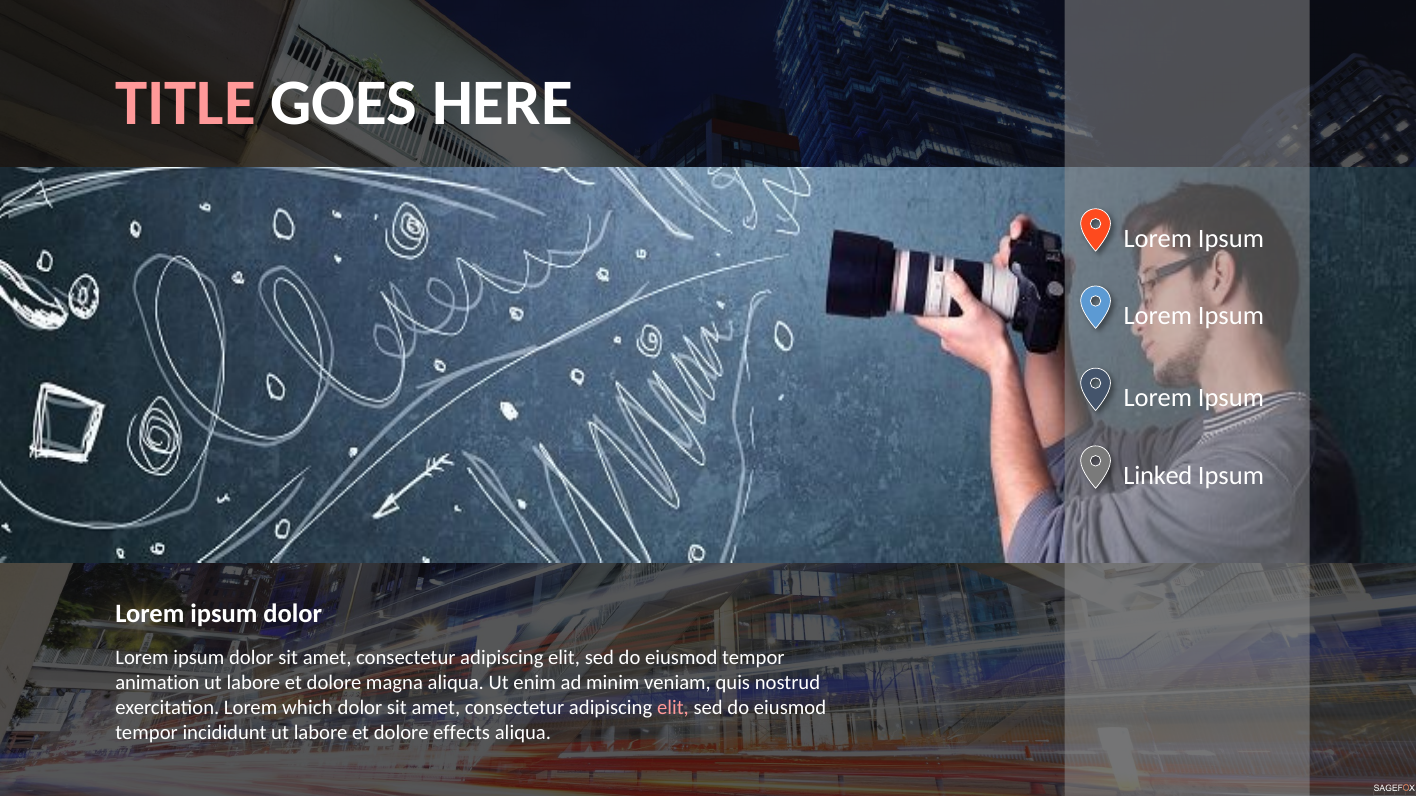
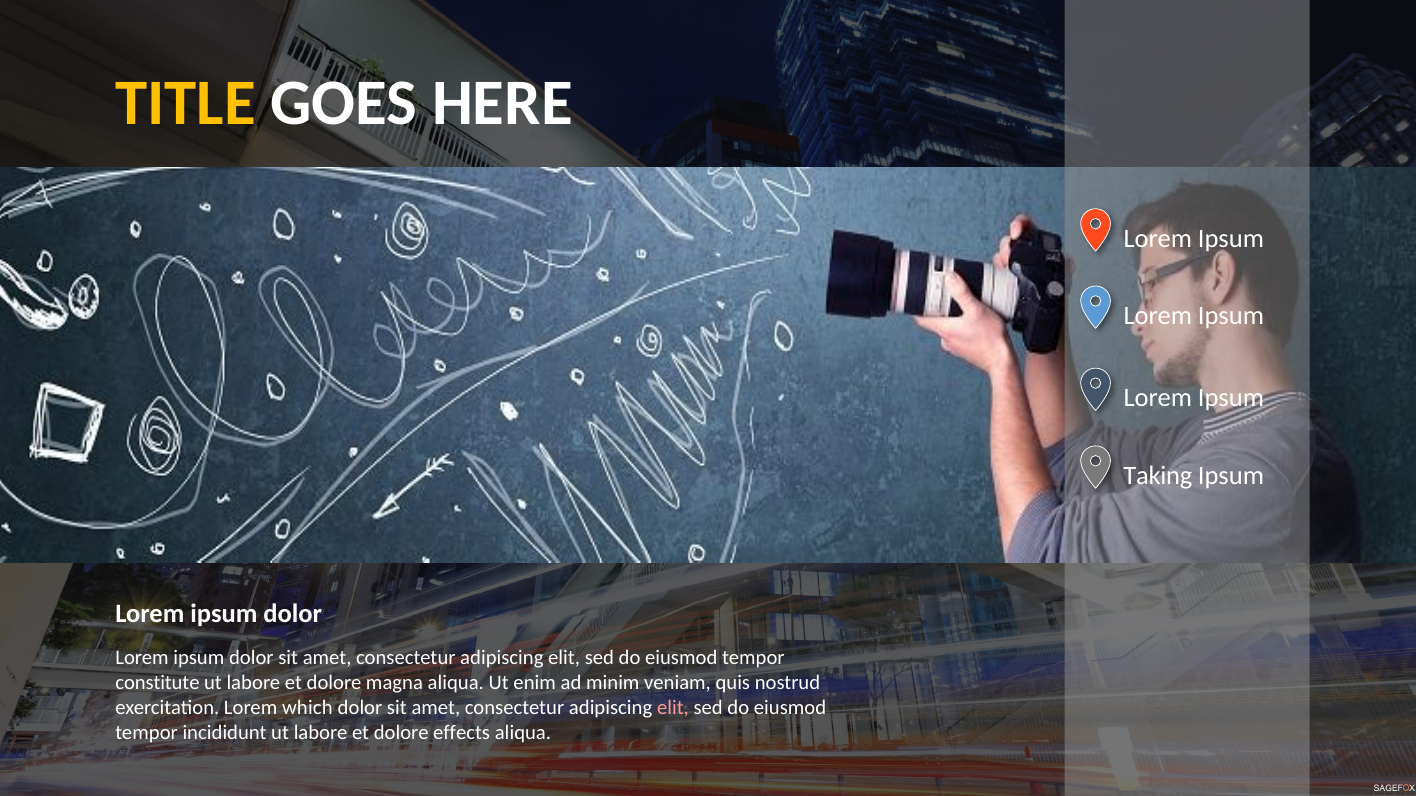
TITLE colour: pink -> yellow
Linked: Linked -> Taking
animation: animation -> constitute
